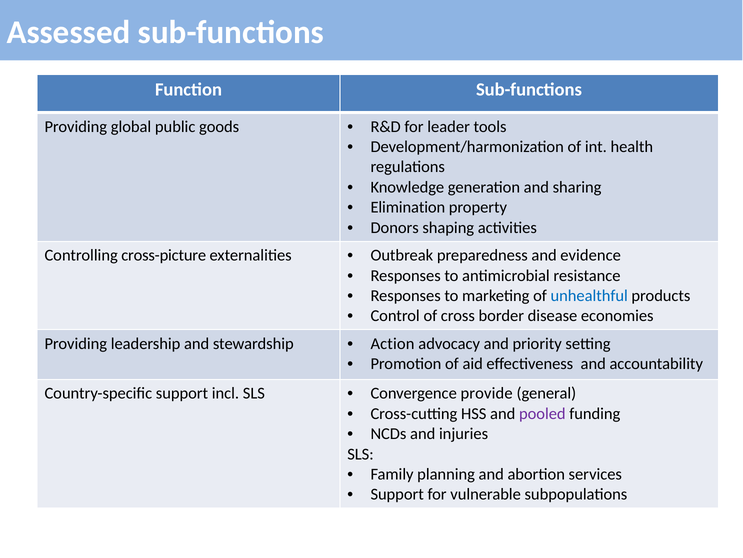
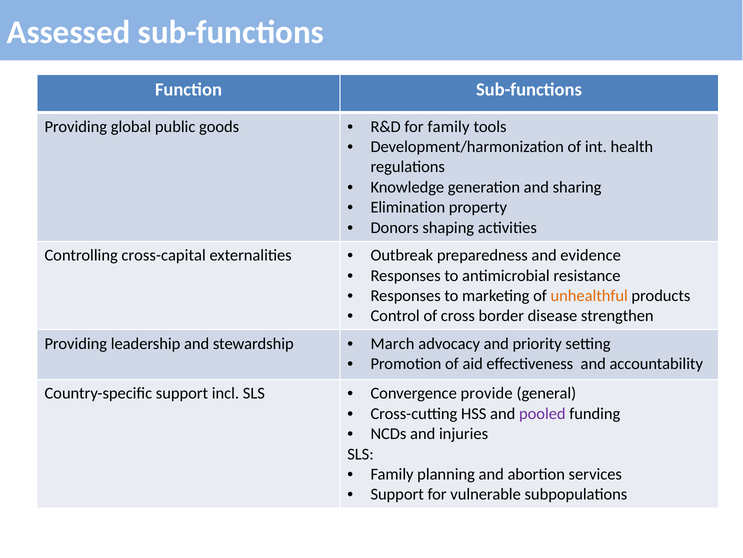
for leader: leader -> family
cross-picture: cross-picture -> cross-capital
unhealthful colour: blue -> orange
economies: economies -> strengthen
Action: Action -> March
